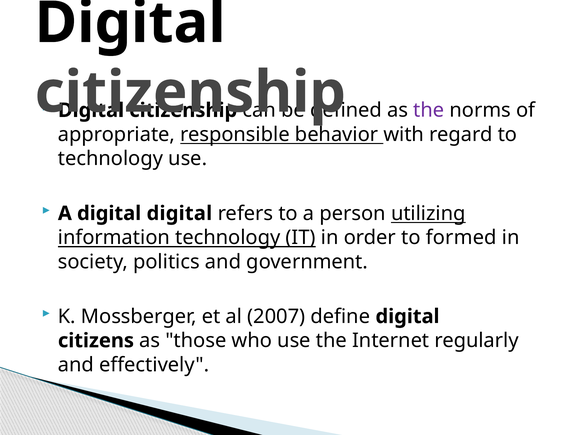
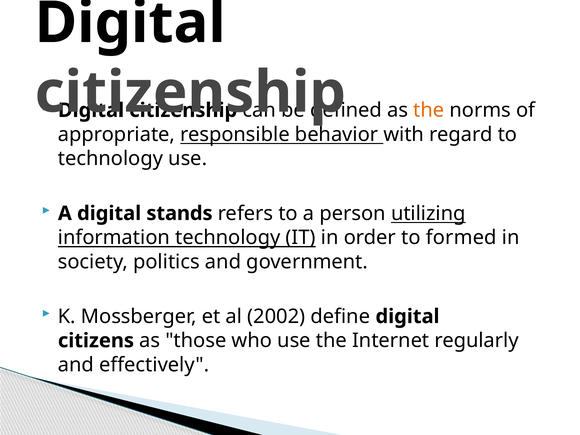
the at (429, 110) colour: purple -> orange
digital digital: digital -> stands
2007: 2007 -> 2002
